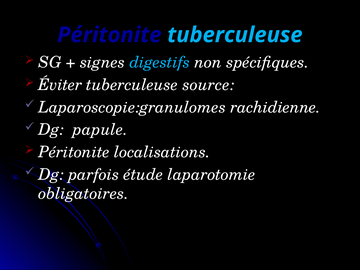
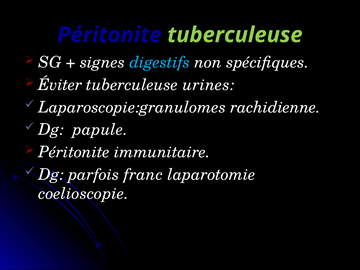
tuberculeuse at (235, 35) colour: light blue -> light green
source: source -> urines
localisations: localisations -> immunitaire
étude: étude -> franc
obligatoires: obligatoires -> coelioscopie
